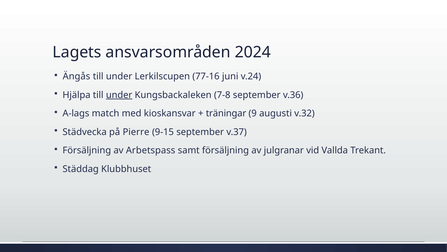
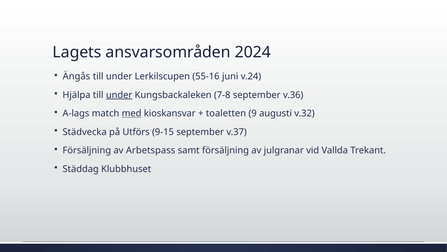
77-16: 77-16 -> 55-16
med underline: none -> present
träningar: träningar -> toaletten
Pierre: Pierre -> Utförs
